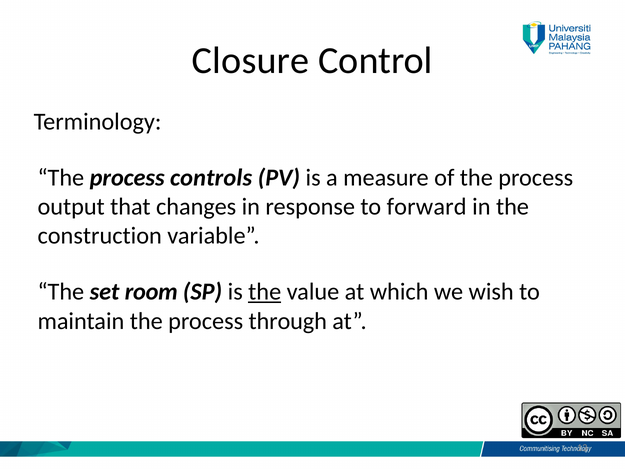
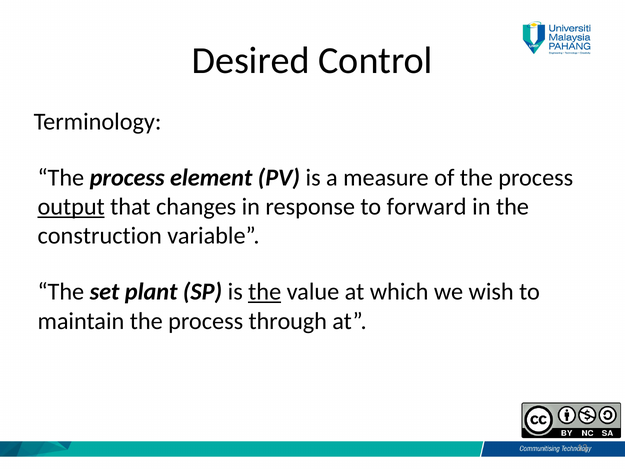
Closure: Closure -> Desired
controls: controls -> element
output underline: none -> present
room: room -> plant
